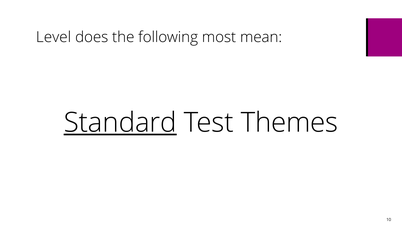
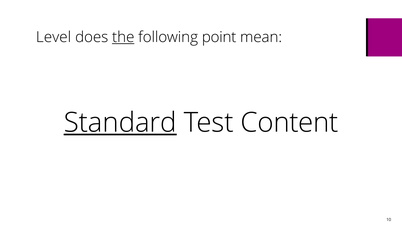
the underline: none -> present
most: most -> point
Themes: Themes -> Content
